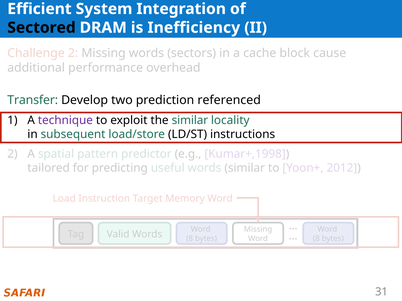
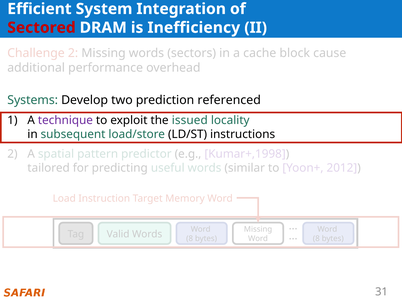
Sectored colour: black -> red
Transfer: Transfer -> Systems
the similar: similar -> issued
